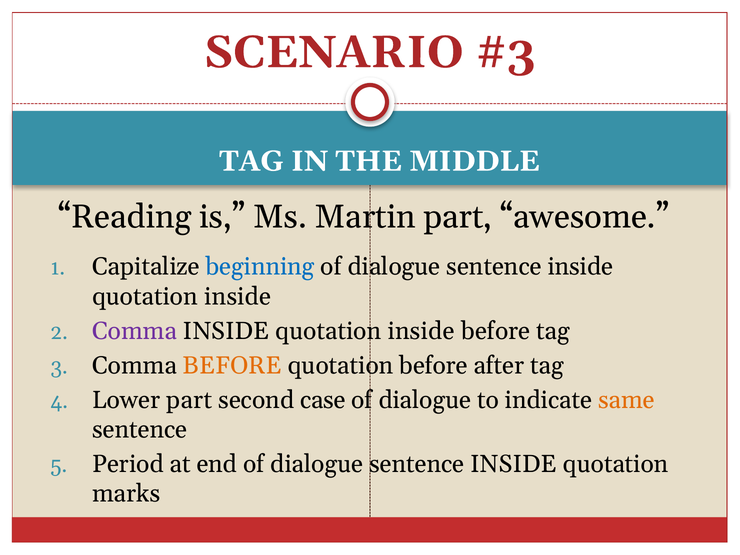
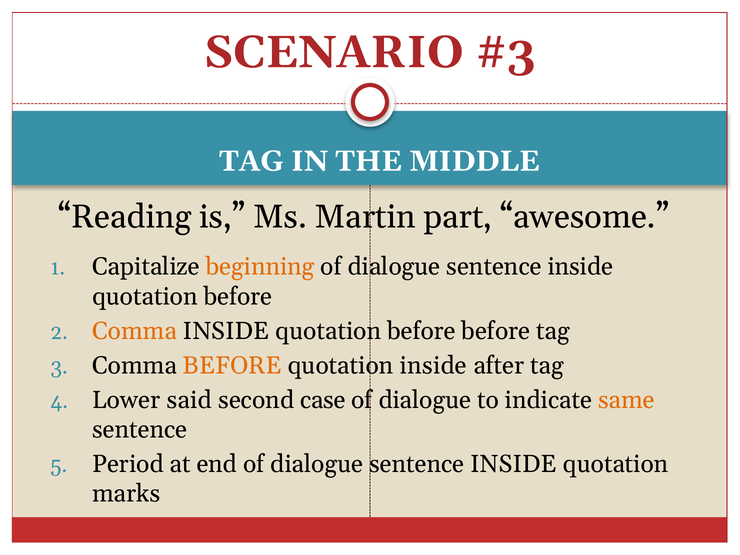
beginning colour: blue -> orange
inside at (238, 296): inside -> before
Comma at (135, 331) colour: purple -> orange
inside at (421, 331): inside -> before
quotation before: before -> inside
Lower part: part -> said
